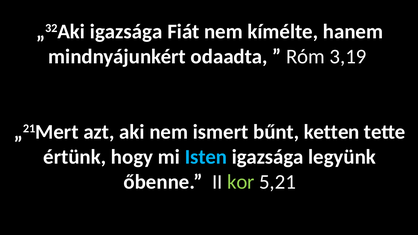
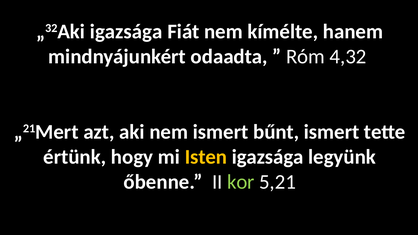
3,19: 3,19 -> 4,32
bűnt ketten: ketten -> ismert
Isten colour: light blue -> yellow
